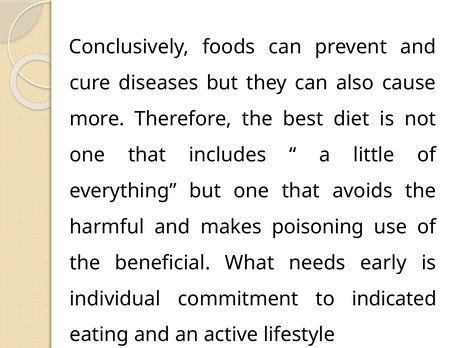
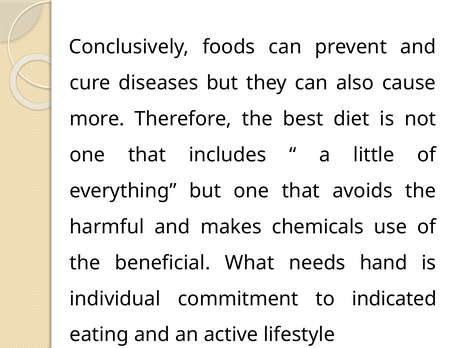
poisoning: poisoning -> chemicals
early: early -> hand
